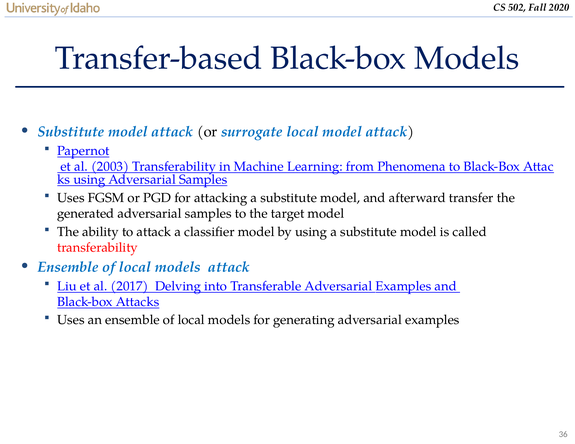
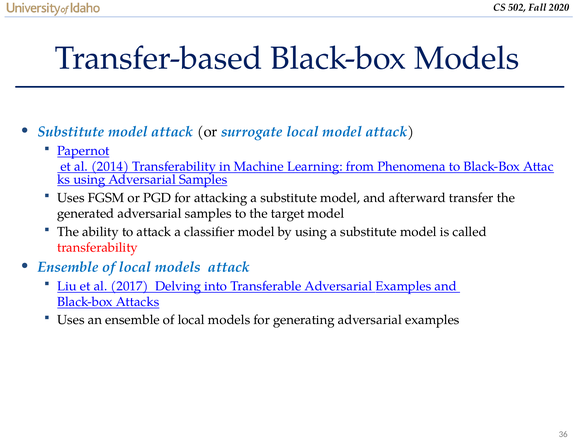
2003: 2003 -> 2014
